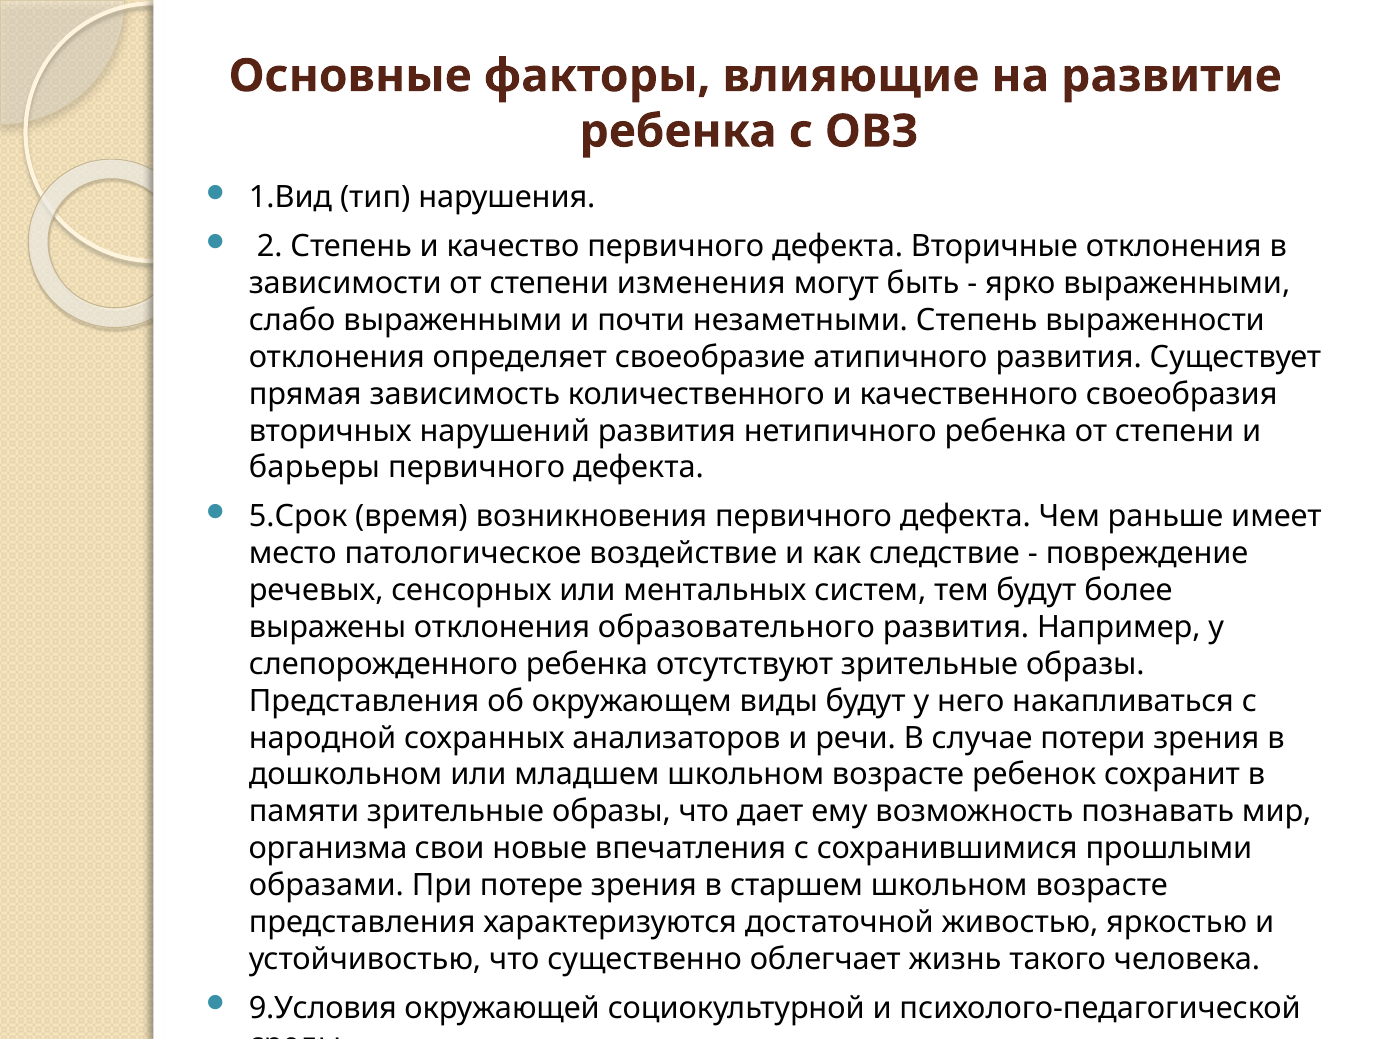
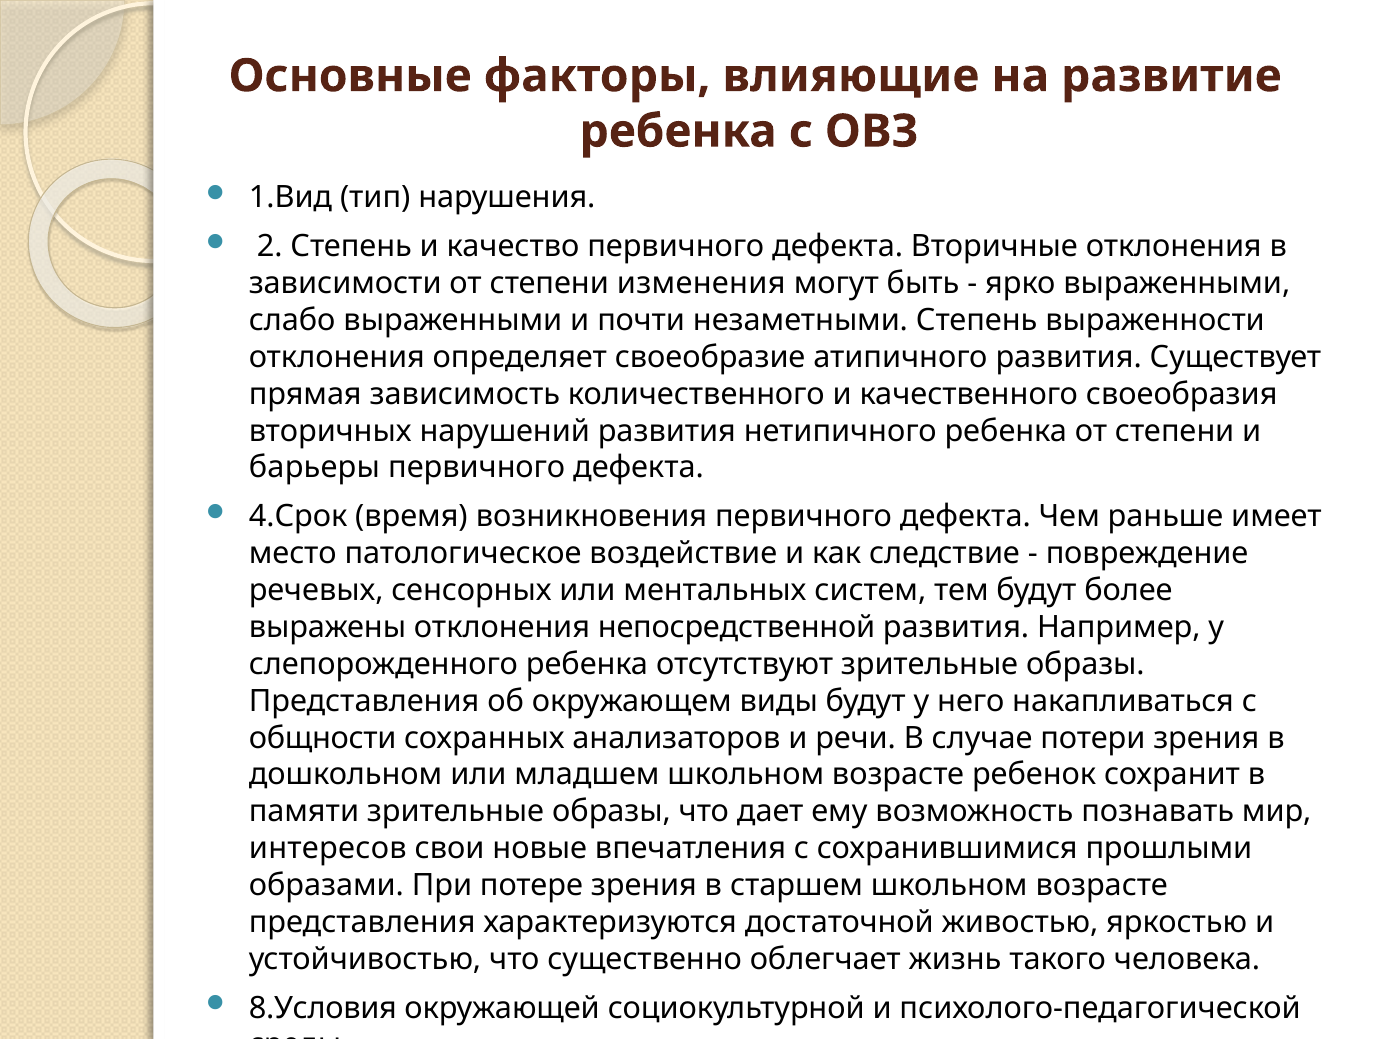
5.Срок: 5.Срок -> 4.Срок
образовательного: образовательного -> непосредственной
народной: народной -> общности
организма: организма -> интересов
9.Условия: 9.Условия -> 8.Условия
